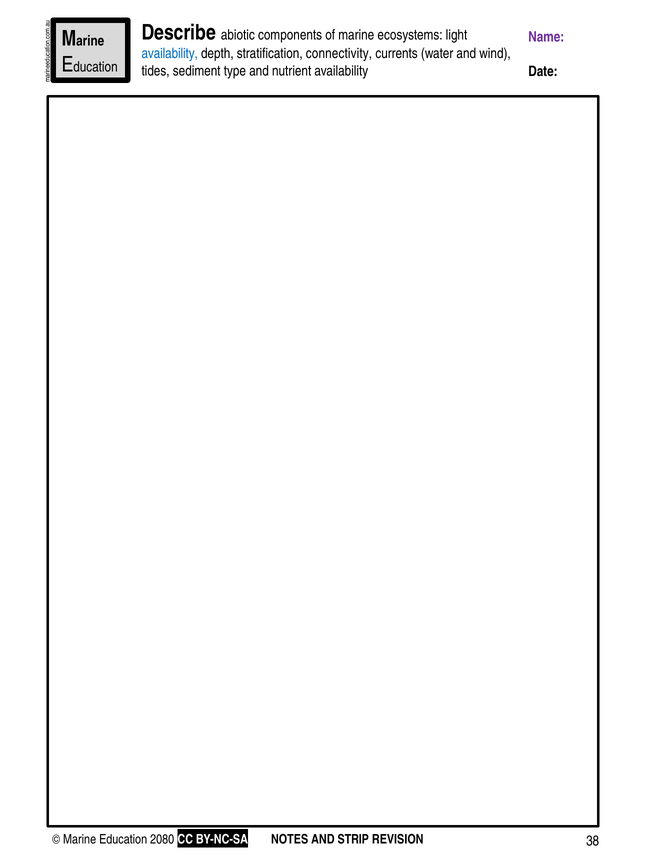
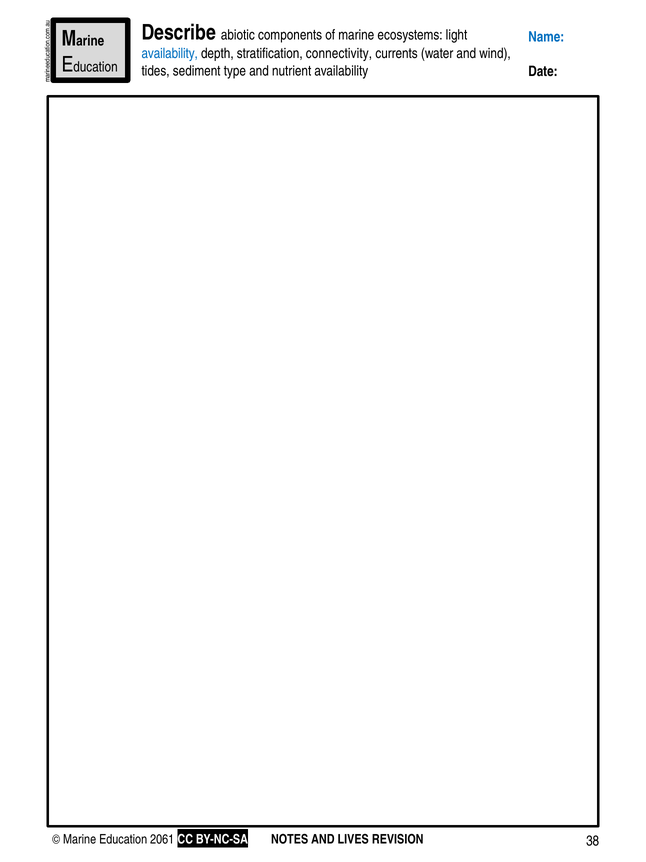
Name colour: purple -> blue
2080: 2080 -> 2061
STRIP: STRIP -> LIVES
